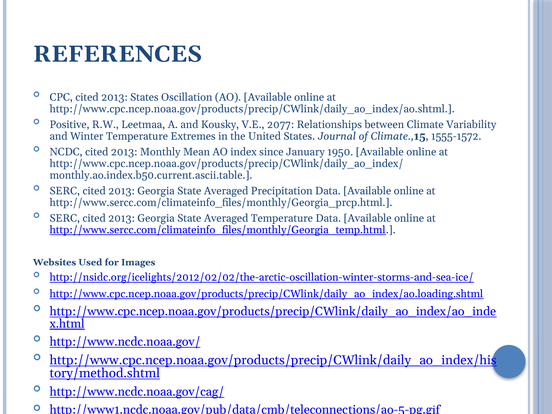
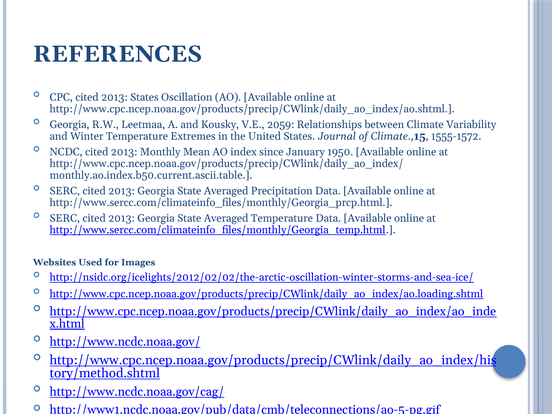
Positive at (70, 125): Positive -> Georgia
2077: 2077 -> 2059
